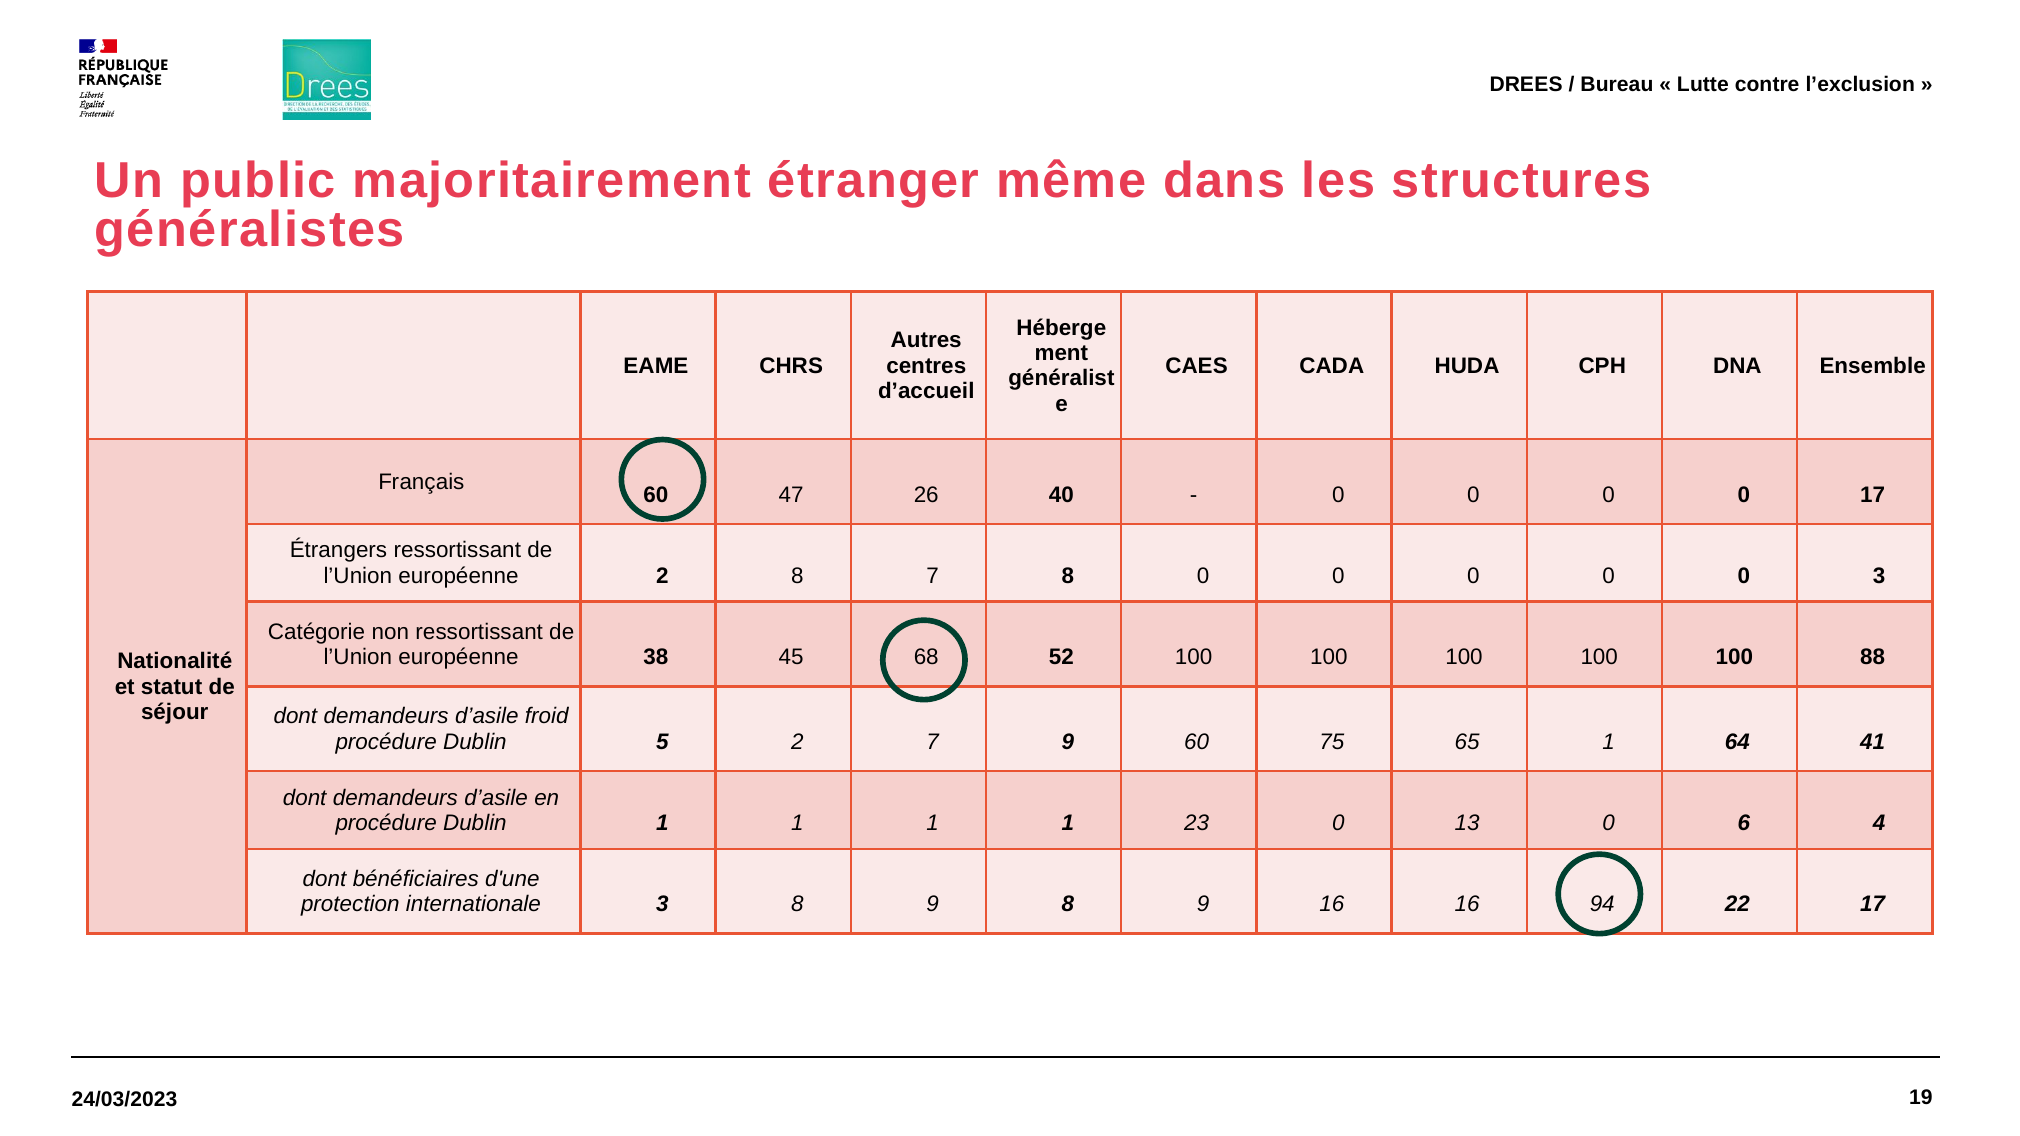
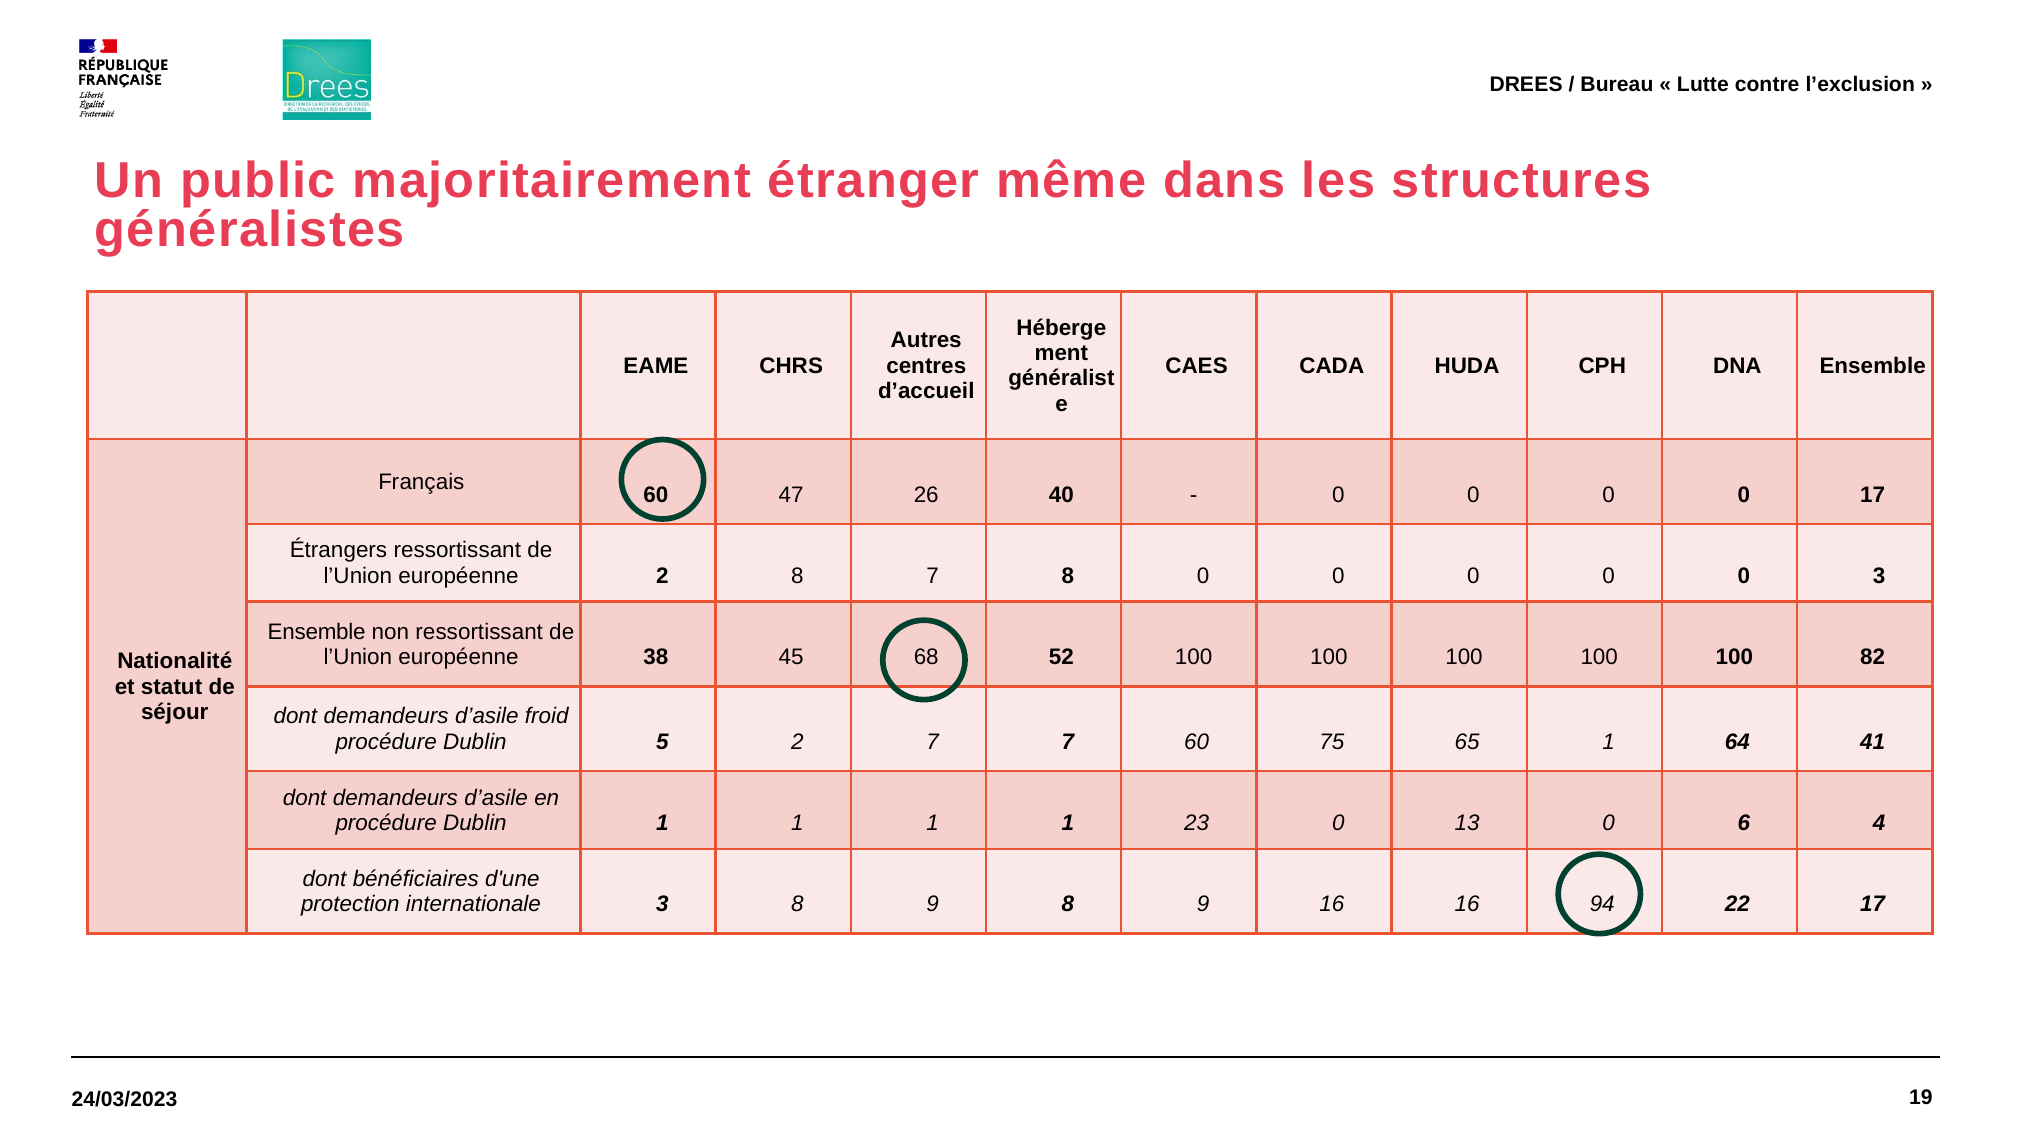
Catégorie at (316, 632): Catégorie -> Ensemble
88: 88 -> 82
7 9: 9 -> 7
